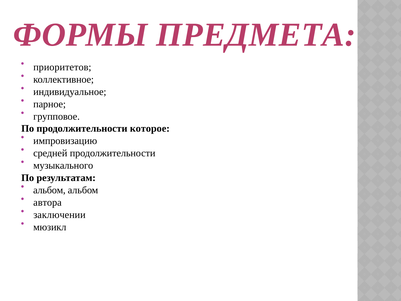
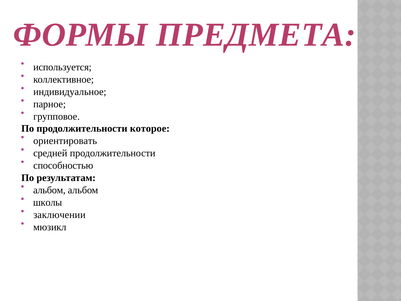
приоритетов: приоритетов -> используется
импровизацию: импровизацию -> ориентировать
музыкального: музыкального -> способностью
автора: автора -> школы
